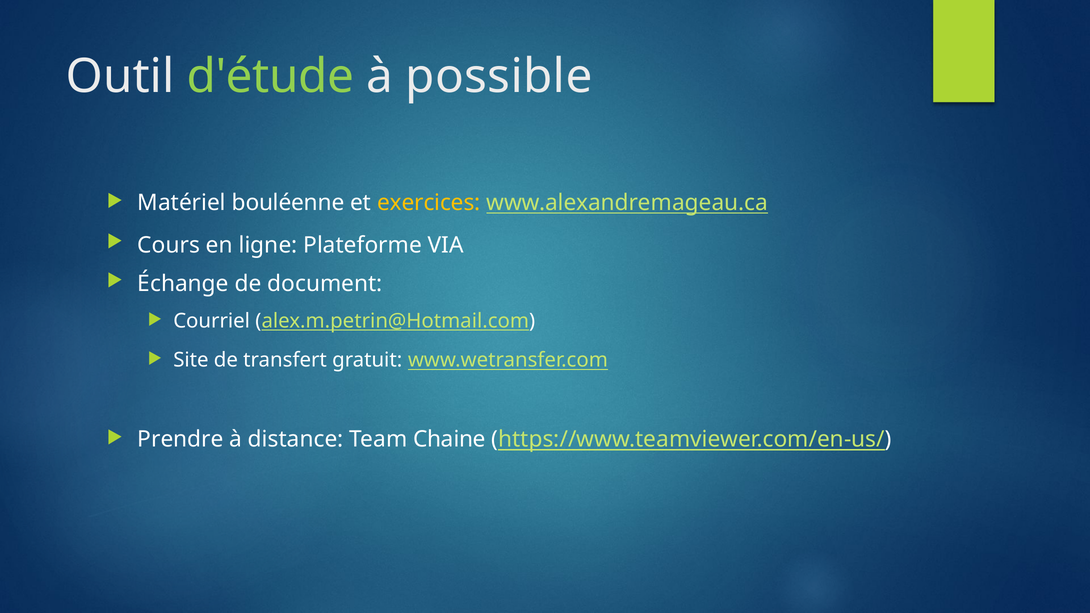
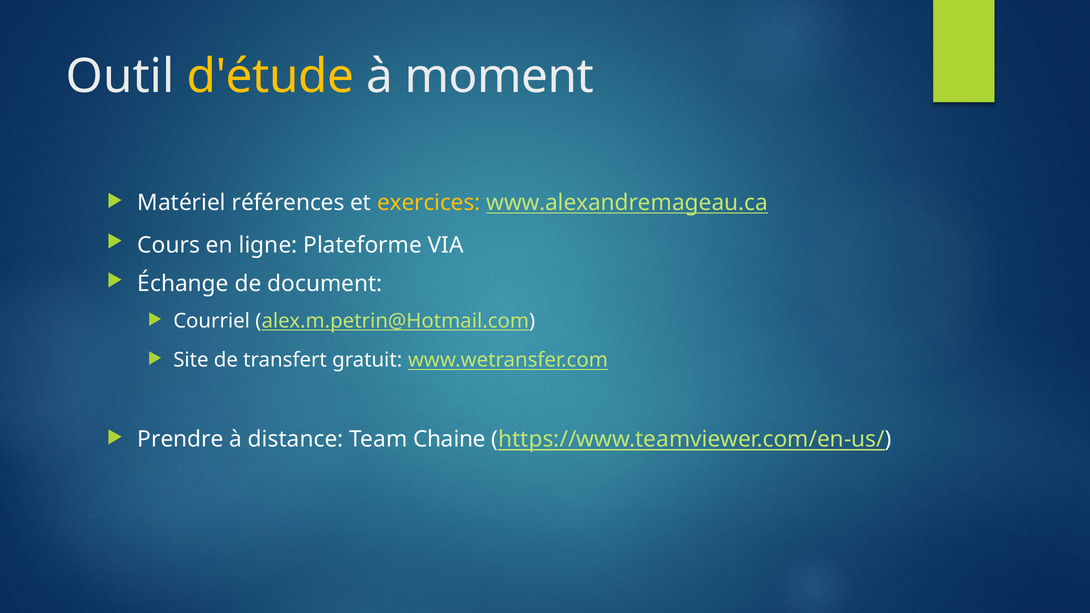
d'étude colour: light green -> yellow
possible: possible -> moment
bouléenne: bouléenne -> références
